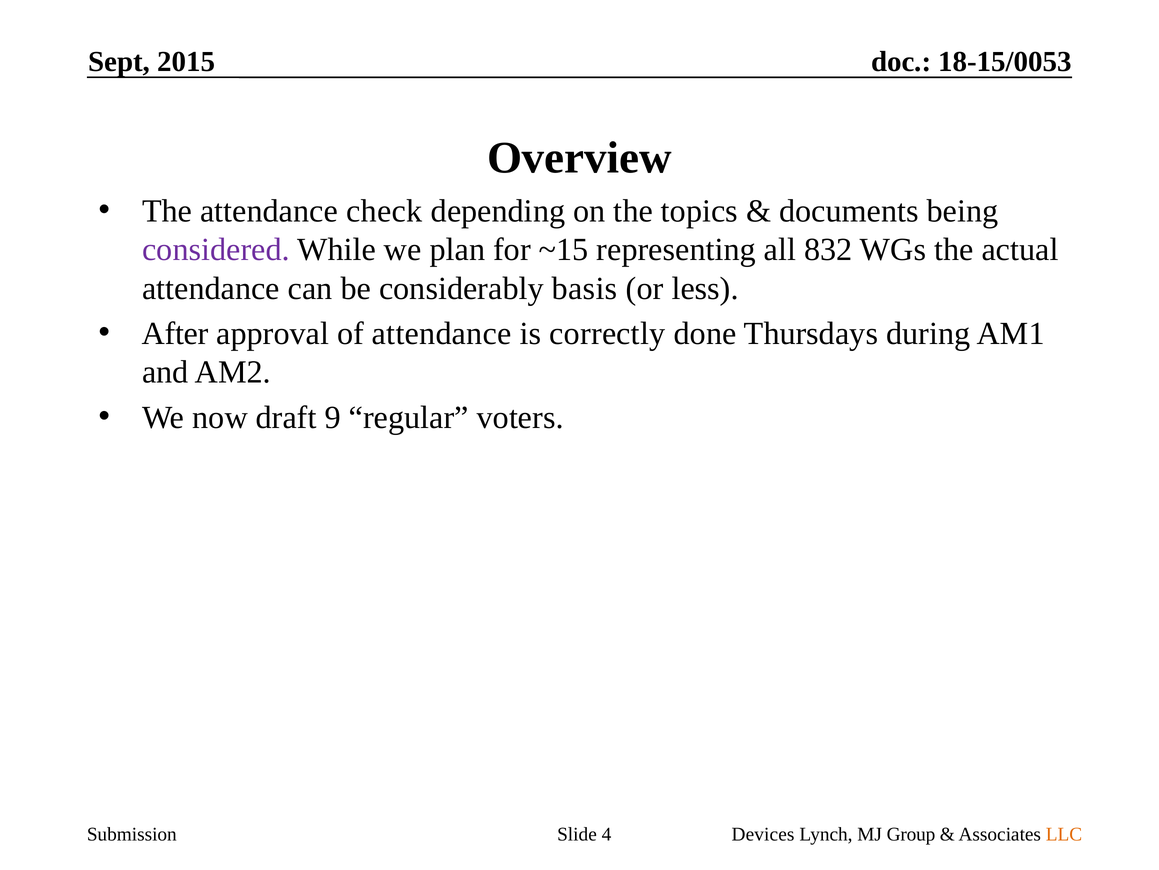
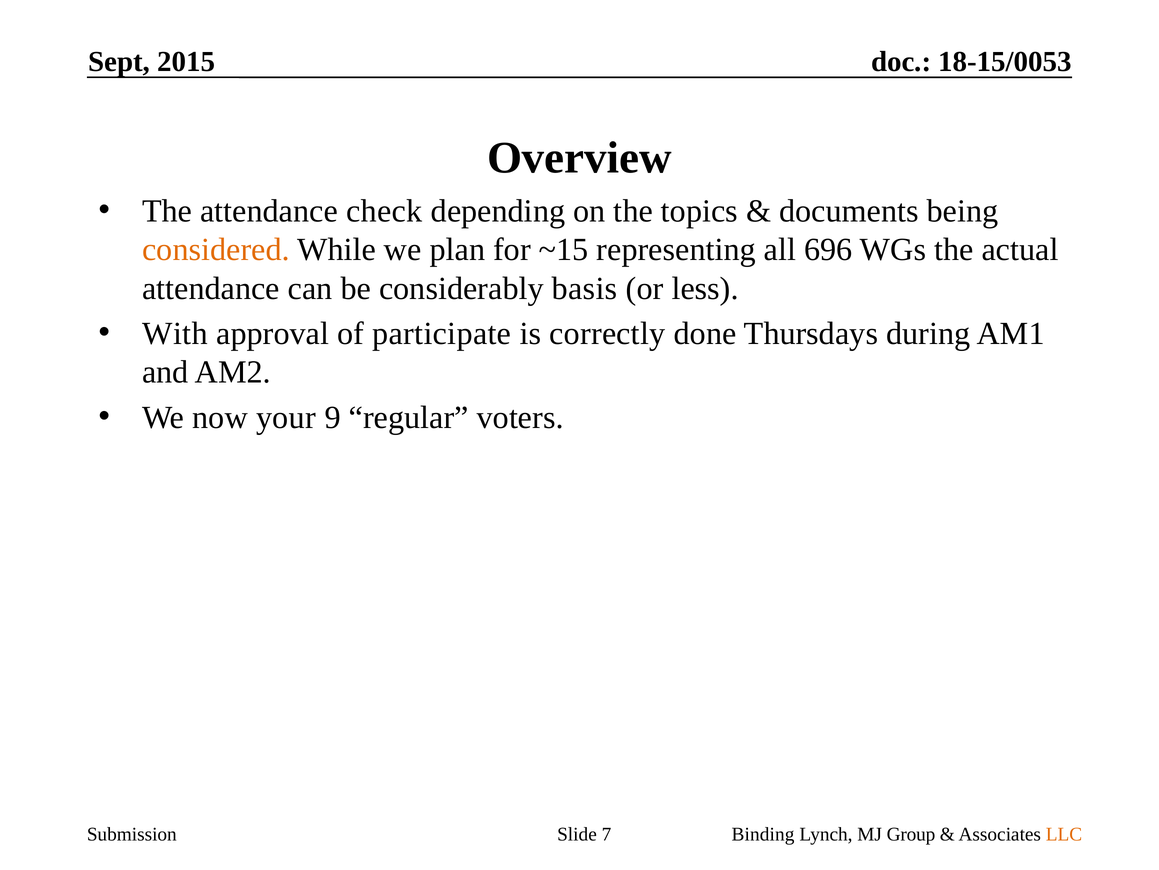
considered colour: purple -> orange
832: 832 -> 696
After: After -> With
of attendance: attendance -> participate
draft: draft -> your
4: 4 -> 7
Devices: Devices -> Binding
